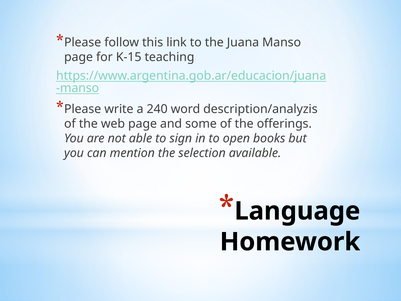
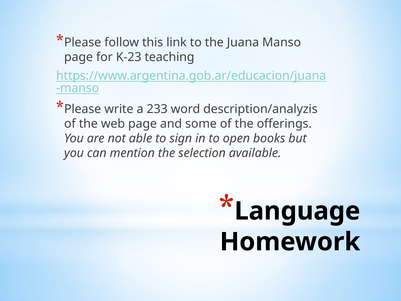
K-15: K-15 -> K-23
240: 240 -> 233
